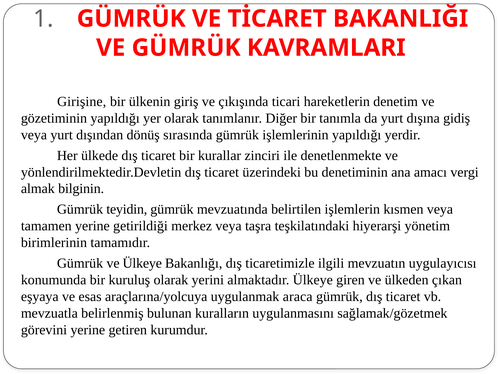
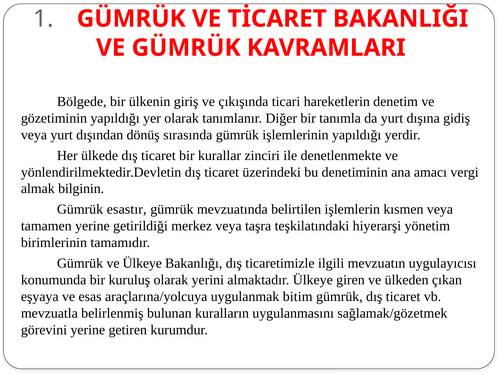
Girişine: Girişine -> Bölgede
teyidin: teyidin -> esastır
araca: araca -> bitim
